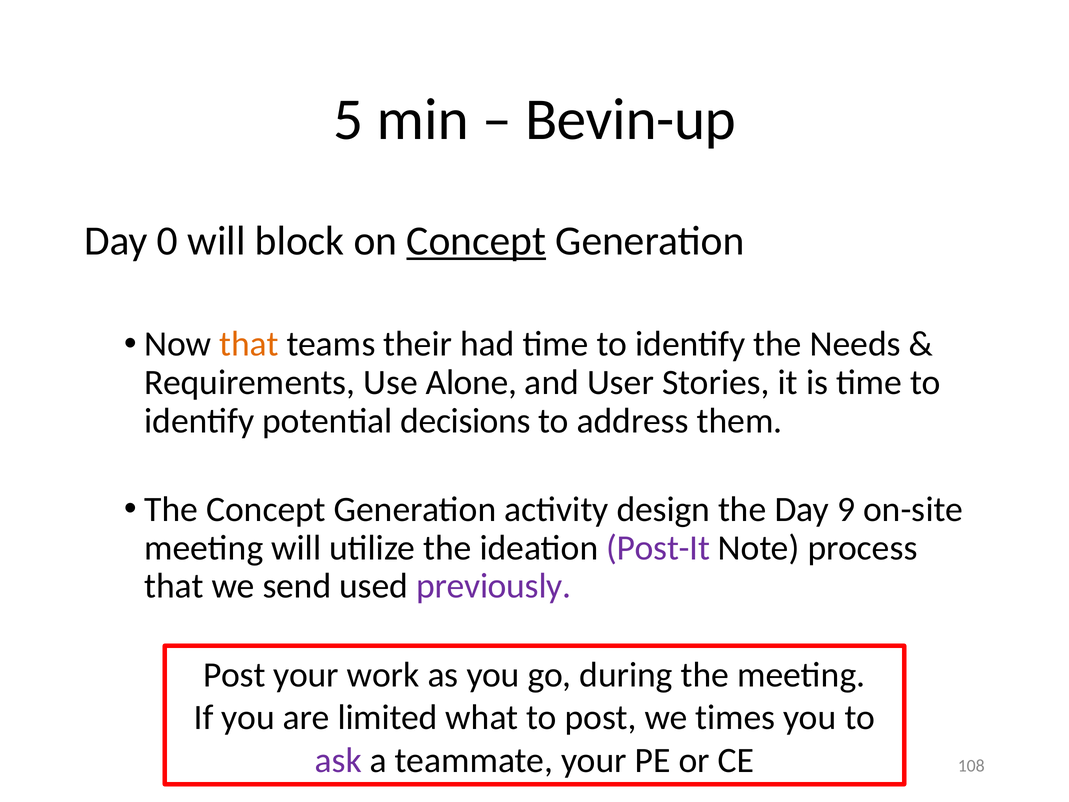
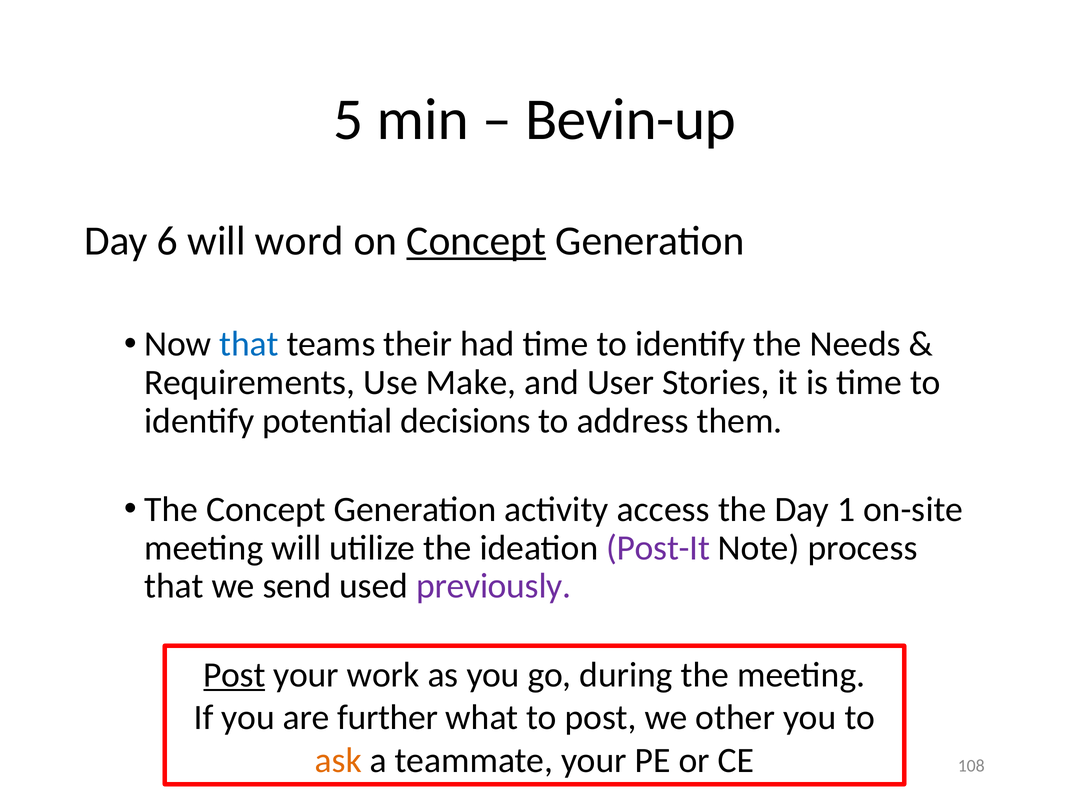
0: 0 -> 6
block: block -> word
that at (249, 344) colour: orange -> blue
Alone: Alone -> Make
design: design -> access
9: 9 -> 1
Post at (234, 675) underline: none -> present
limited: limited -> further
times: times -> other
ask colour: purple -> orange
